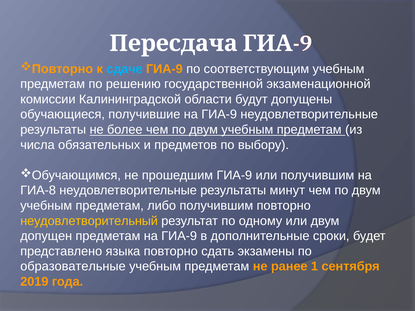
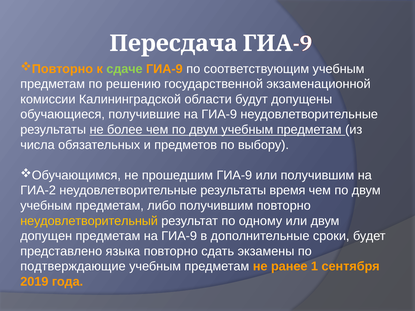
сдаче colour: light blue -> light green
ГИА-8: ГИА-8 -> ГИА-2
минут: минут -> время
образовательные: образовательные -> подтверждающие
